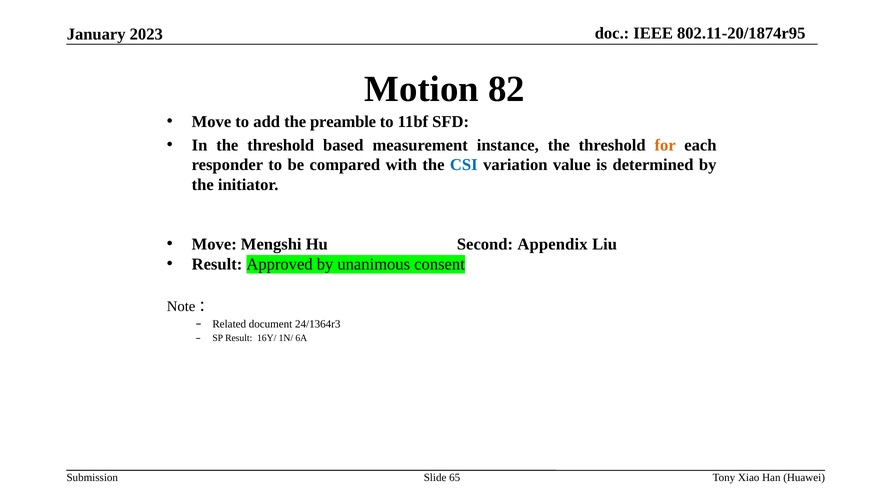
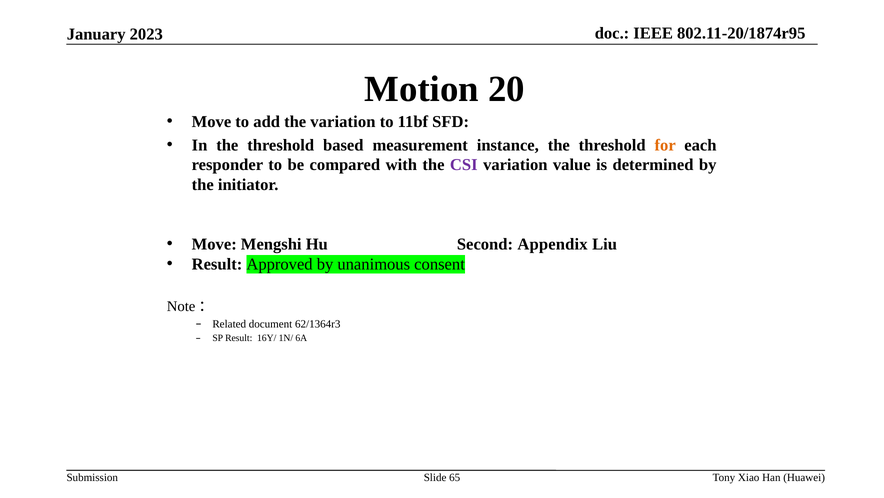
82: 82 -> 20
the preamble: preamble -> variation
CSI colour: blue -> purple
24/1364r3: 24/1364r3 -> 62/1364r3
